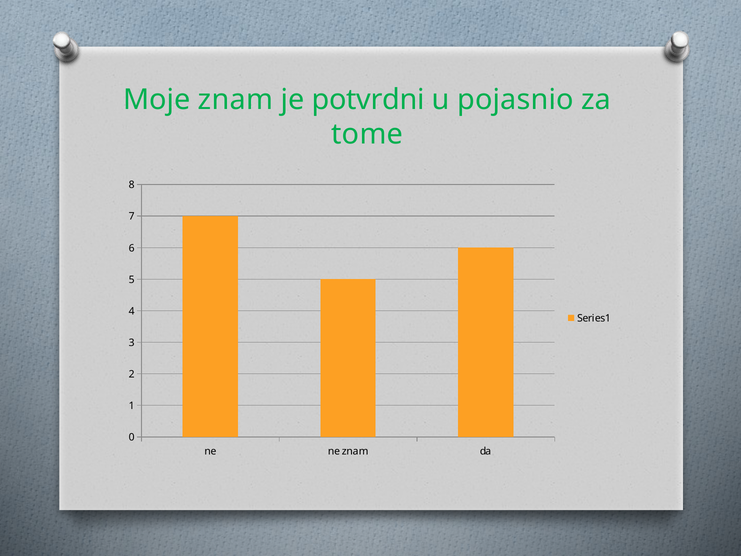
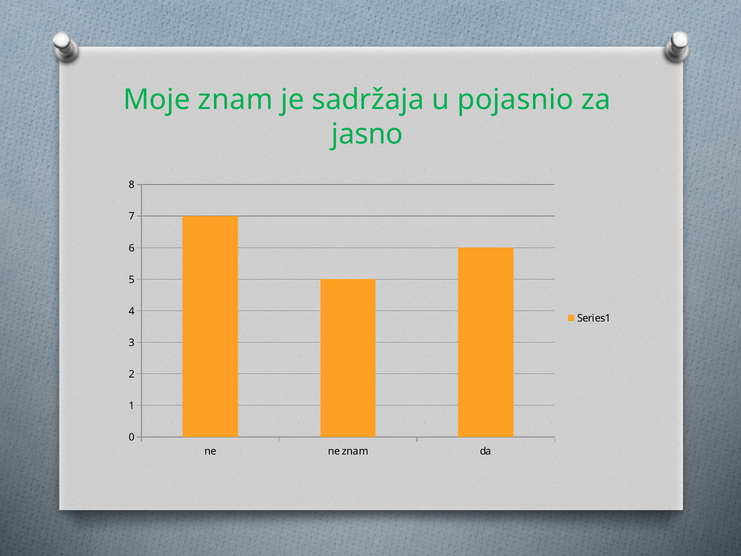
potvrdni: potvrdni -> sadržaja
tome: tome -> jasno
